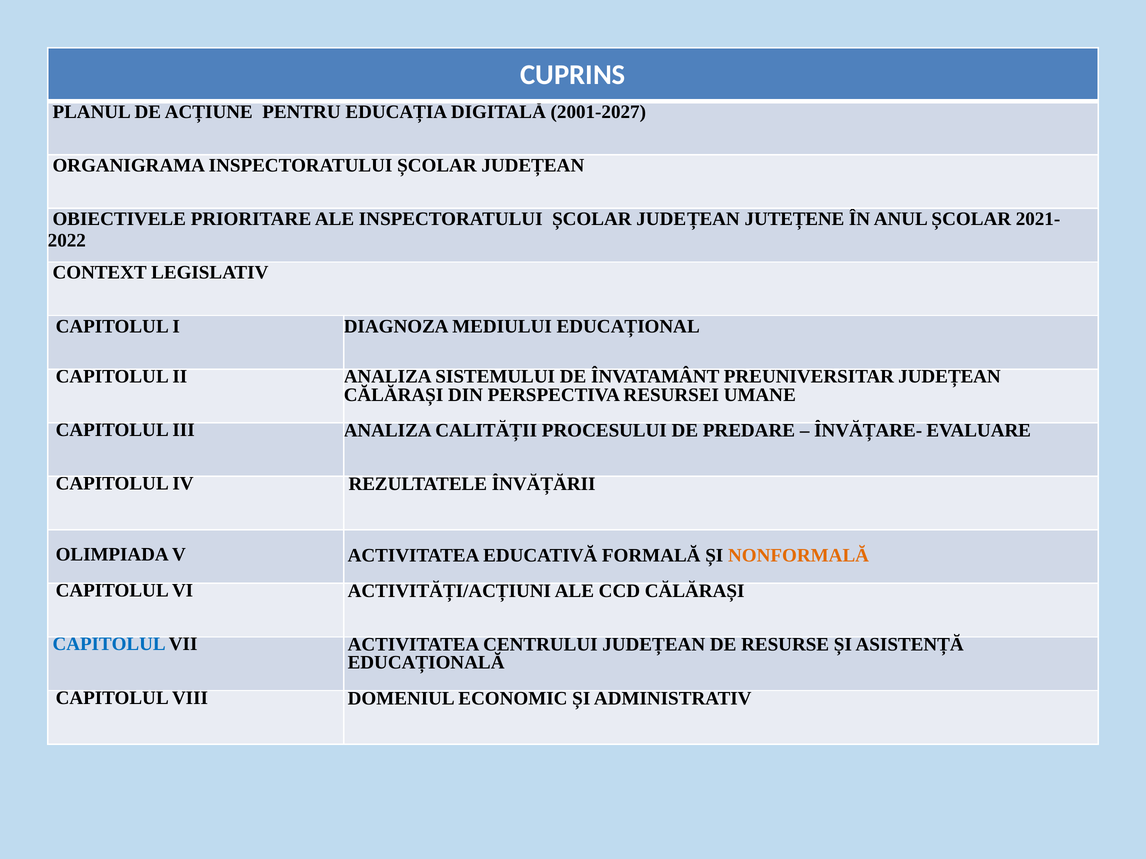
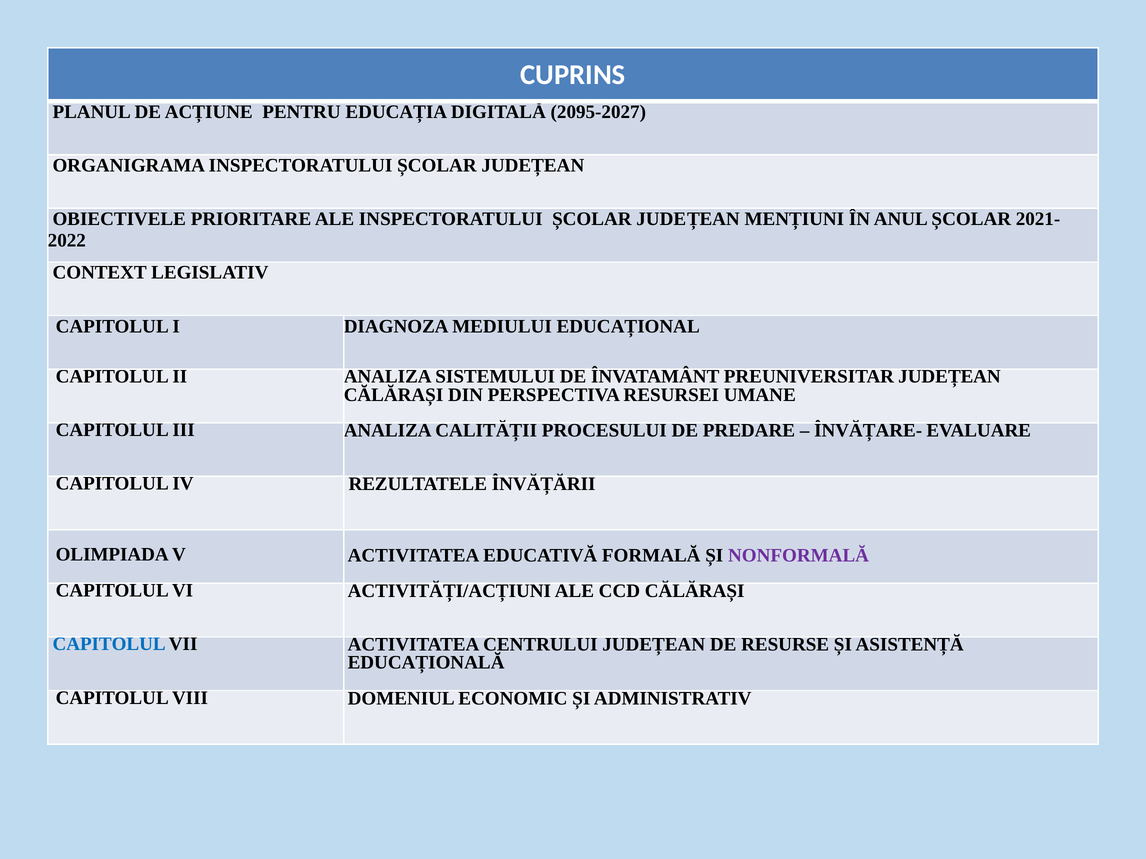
2001-2027: 2001-2027 -> 2095-2027
JUTEȚENE: JUTEȚENE -> MENȚIUNI
NONFORMALĂ colour: orange -> purple
